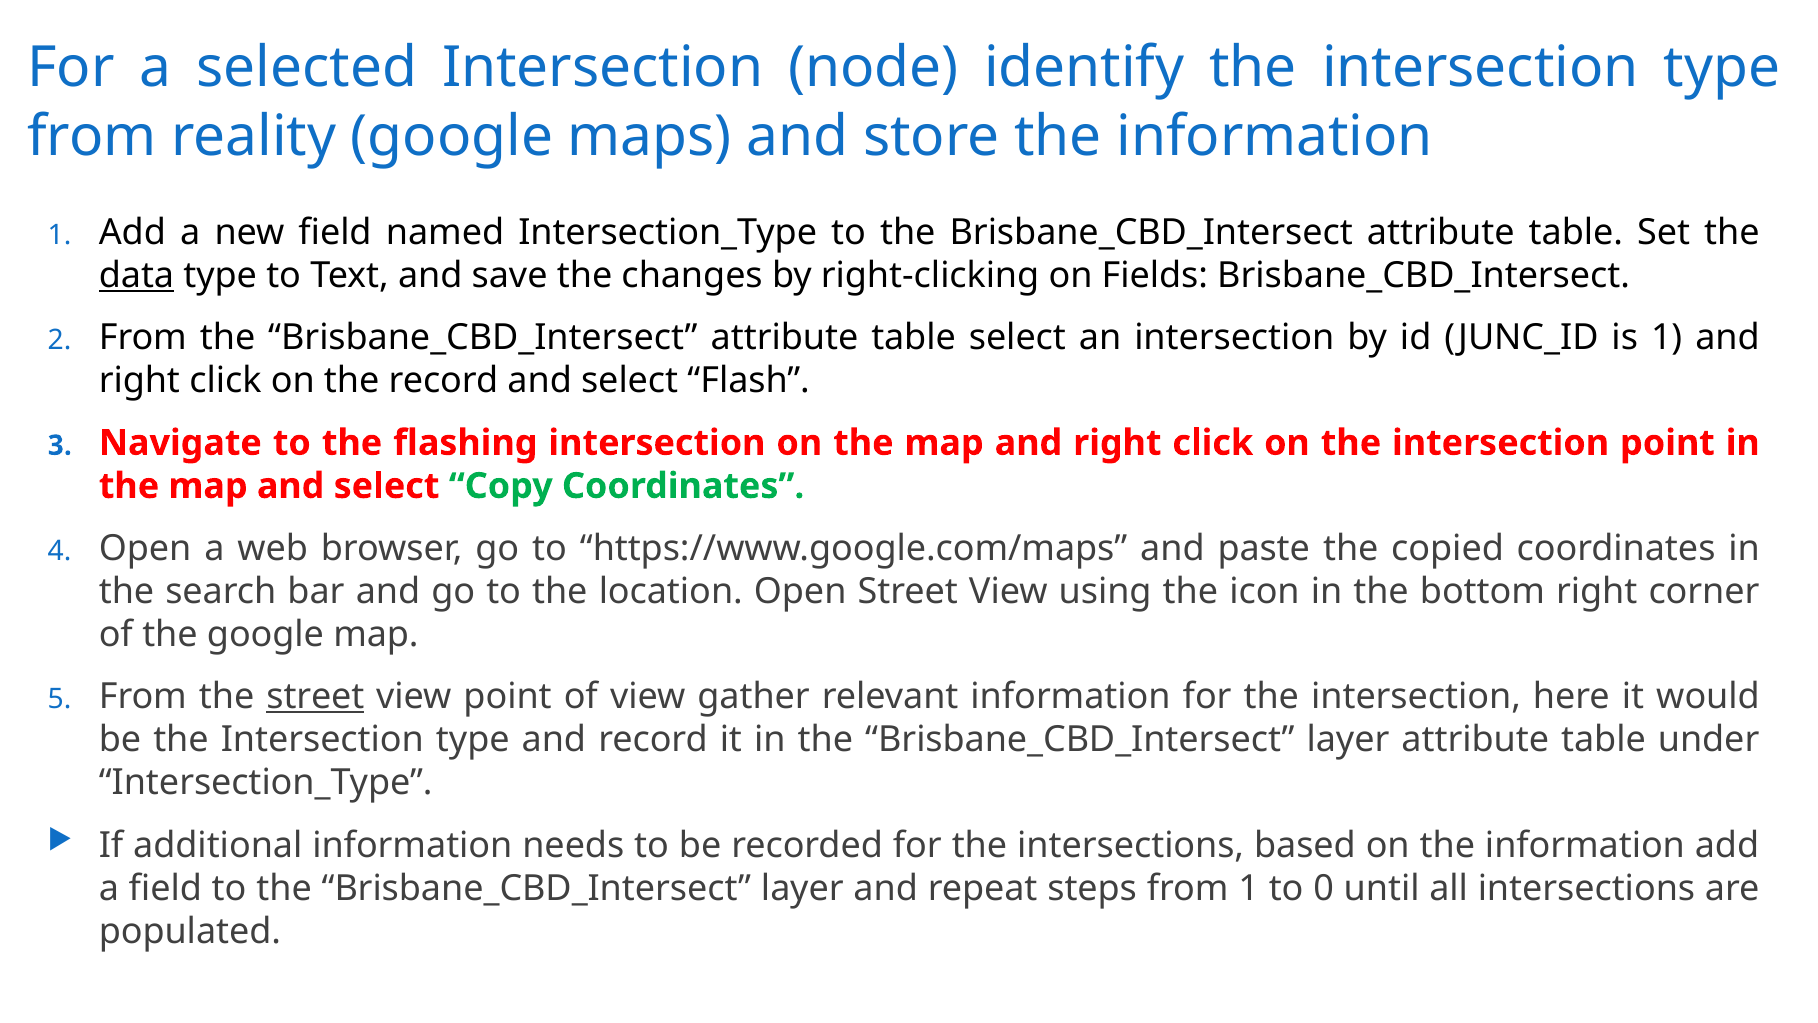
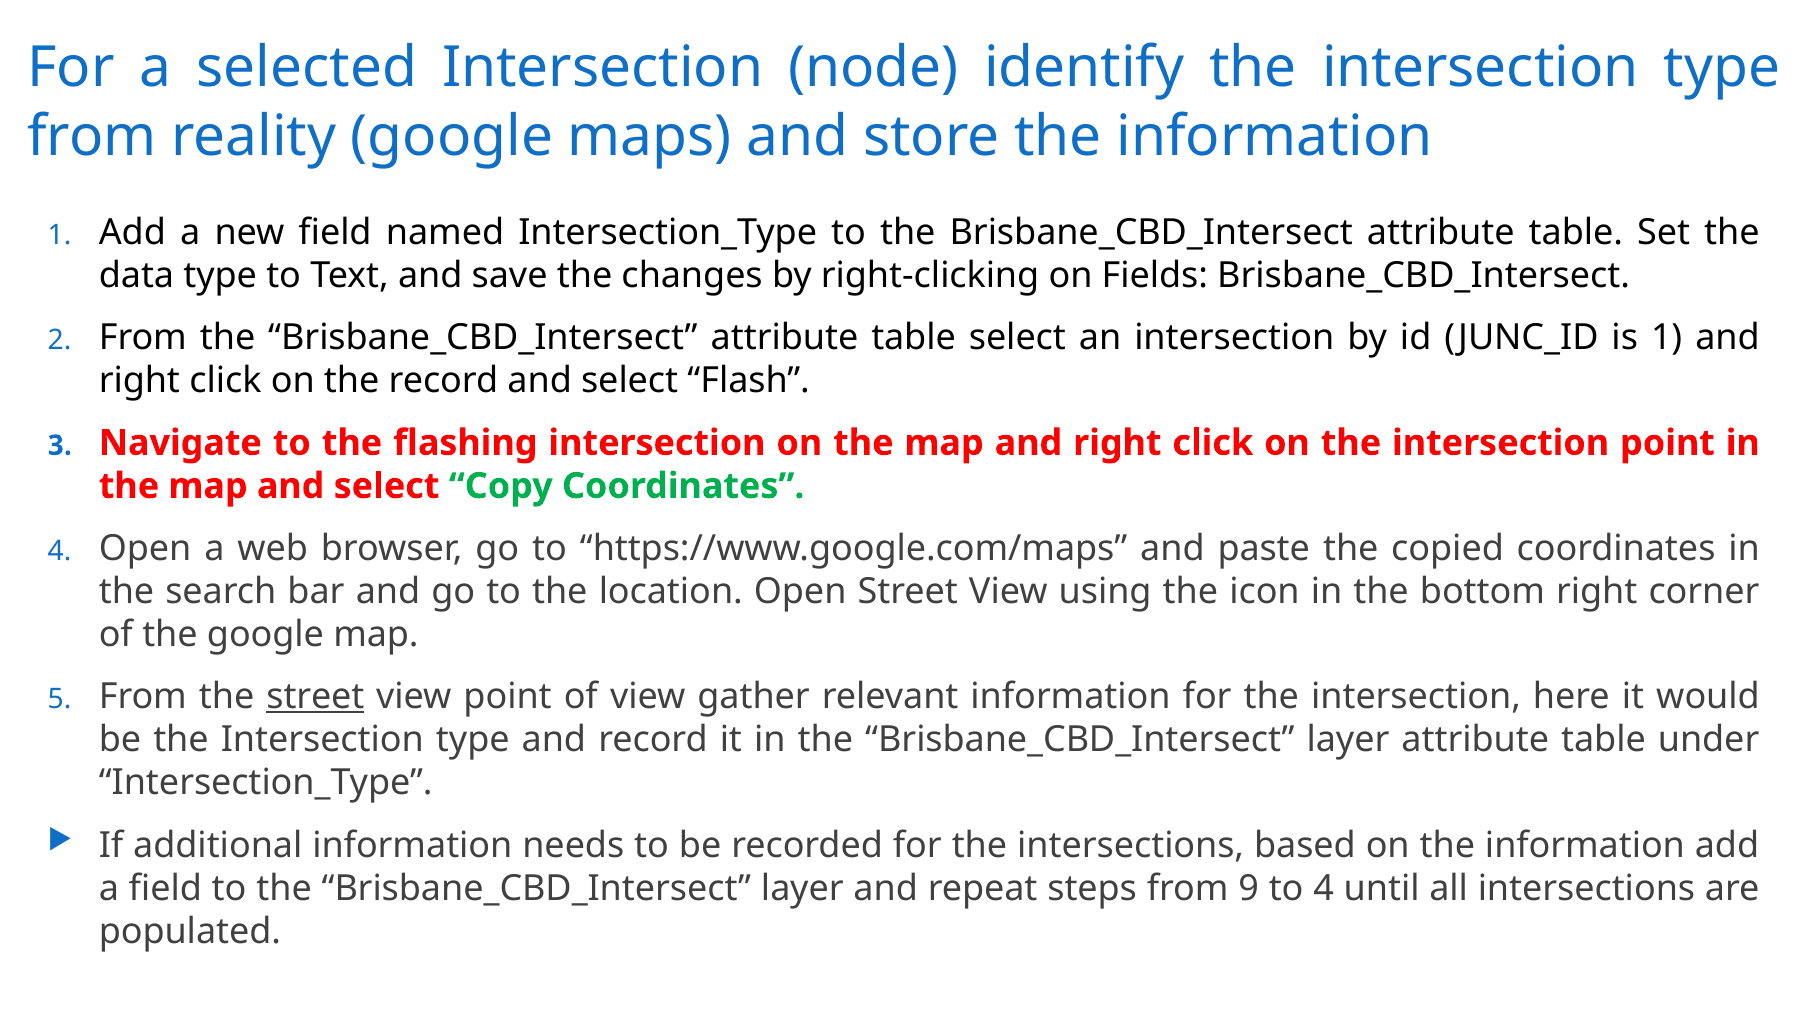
data underline: present -> none
from 1: 1 -> 9
to 0: 0 -> 4
